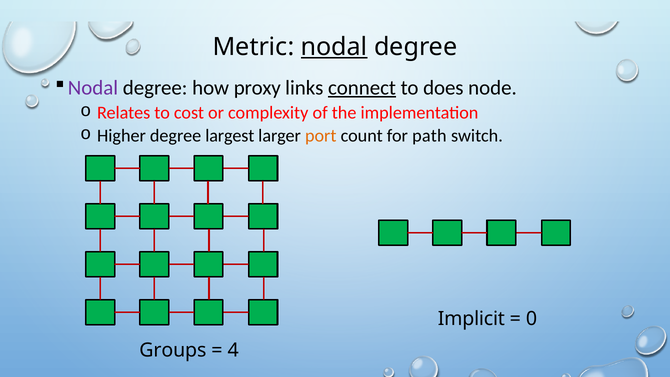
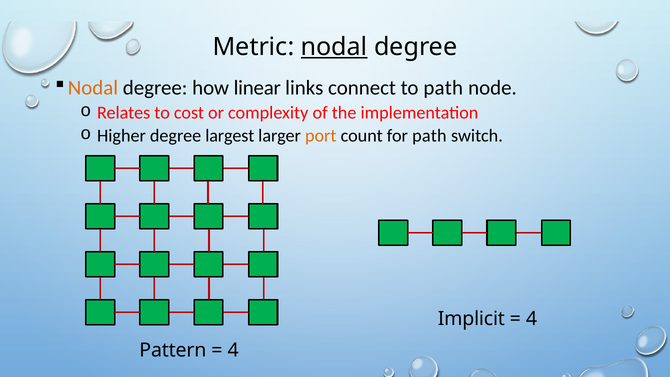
Nodal at (93, 88) colour: purple -> orange
proxy: proxy -> linear
connect underline: present -> none
to does: does -> path
0 at (532, 319): 0 -> 4
Groups: Groups -> Pattern
